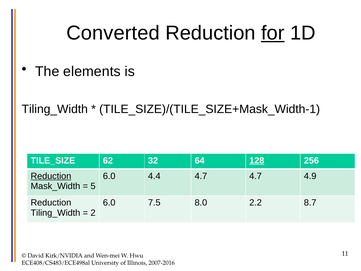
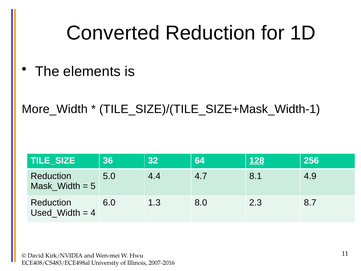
for underline: present -> none
Tiling_Width at (55, 109): Tiling_Width -> More_Width
62: 62 -> 36
Reduction at (51, 176) underline: present -> none
6.0 at (109, 176): 6.0 -> 5.0
4.7 4.7: 4.7 -> 8.1
7.5: 7.5 -> 1.3
2.2: 2.2 -> 2.3
Tiling_Width at (55, 213): Tiling_Width -> Used_Width
2: 2 -> 4
